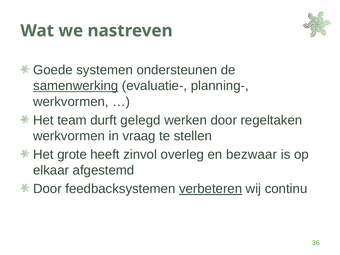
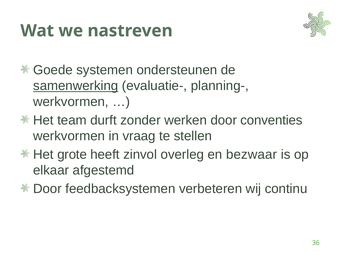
gelegd: gelegd -> zonder
regeltaken: regeltaken -> conventies
verbeteren underline: present -> none
